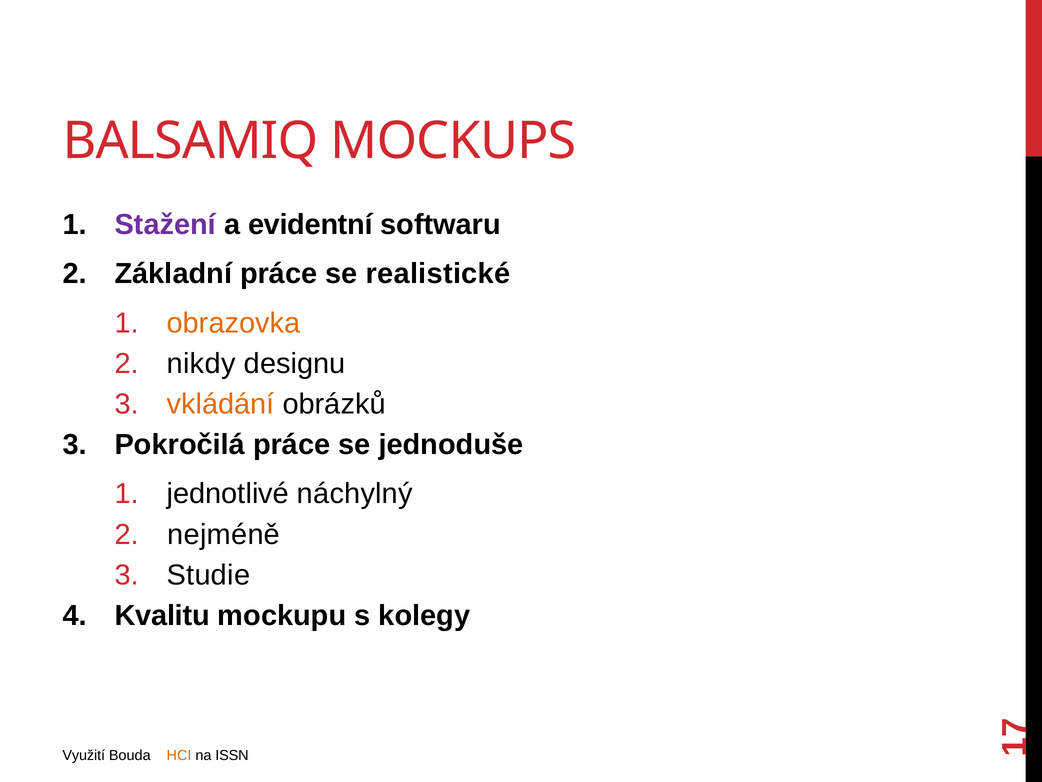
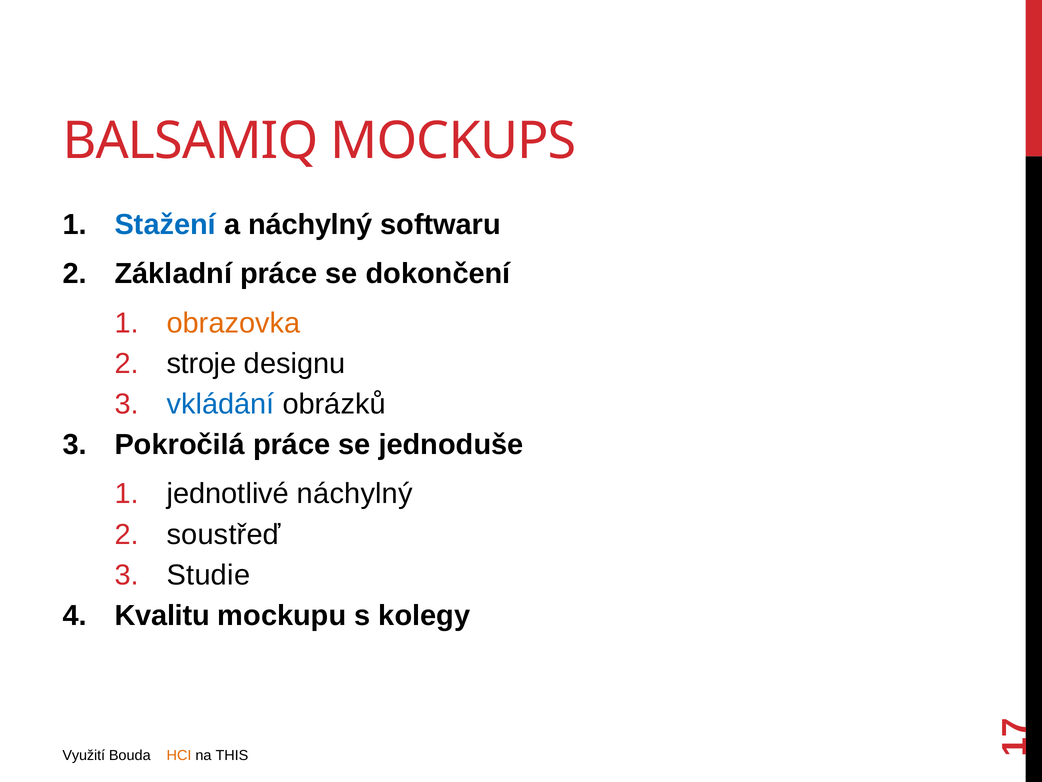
Stažení colour: purple -> blue
a evidentní: evidentní -> náchylný
realistické: realistické -> dokončení
nikdy: nikdy -> stroje
vkládání colour: orange -> blue
nejméně: nejméně -> soustřeď
ISSN: ISSN -> THIS
